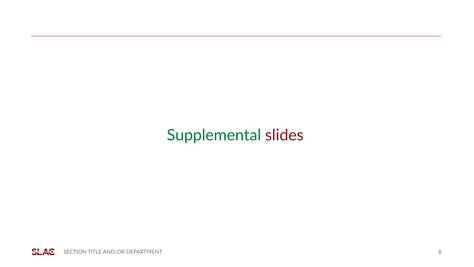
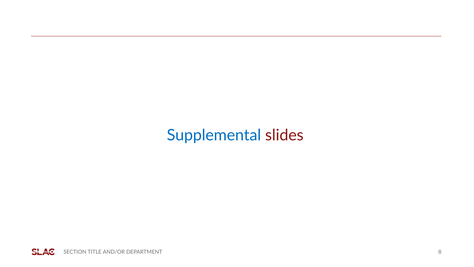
Supplemental colour: green -> blue
